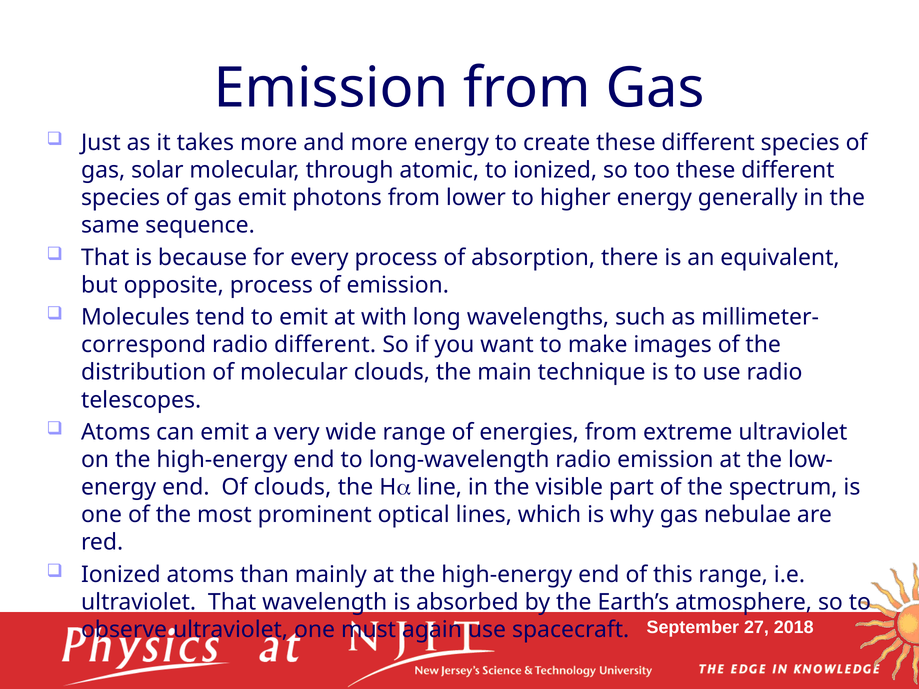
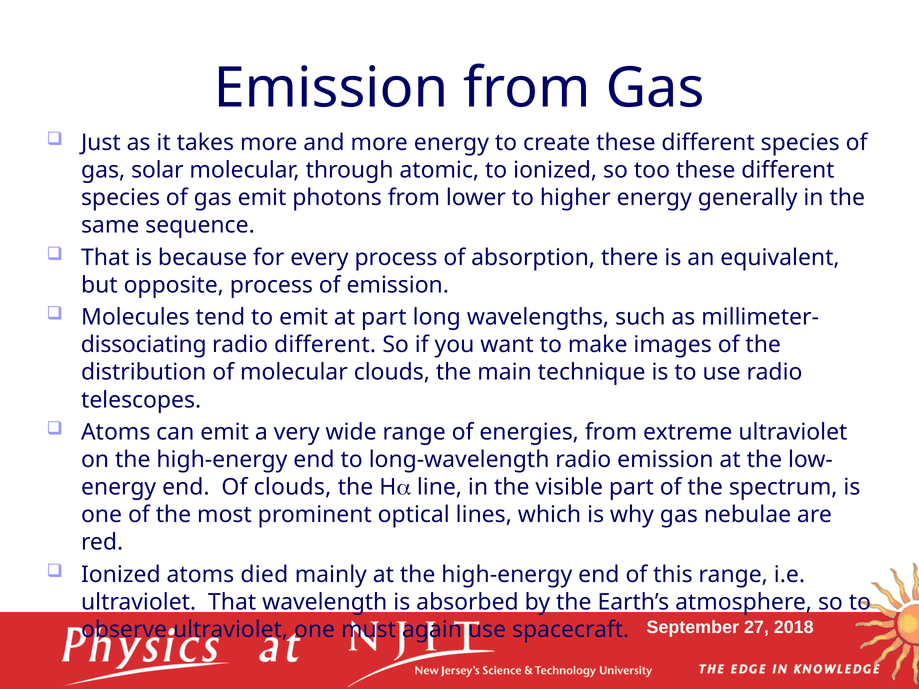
at with: with -> part
correspond: correspond -> dissociating
than: than -> died
